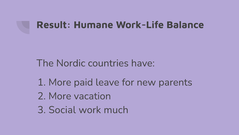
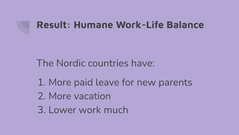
Social: Social -> Lower
